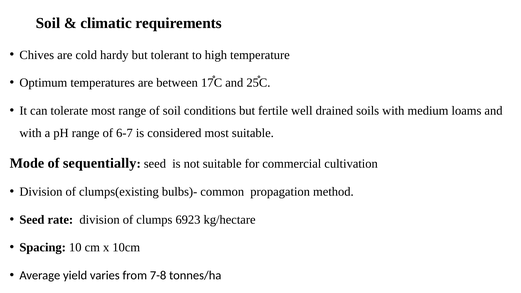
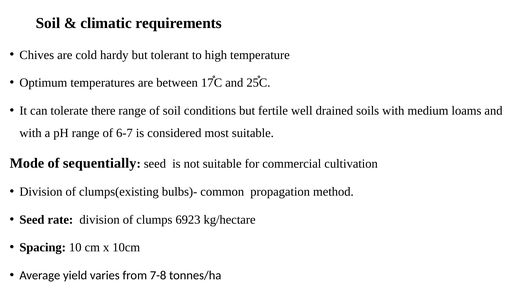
tolerate most: most -> there
